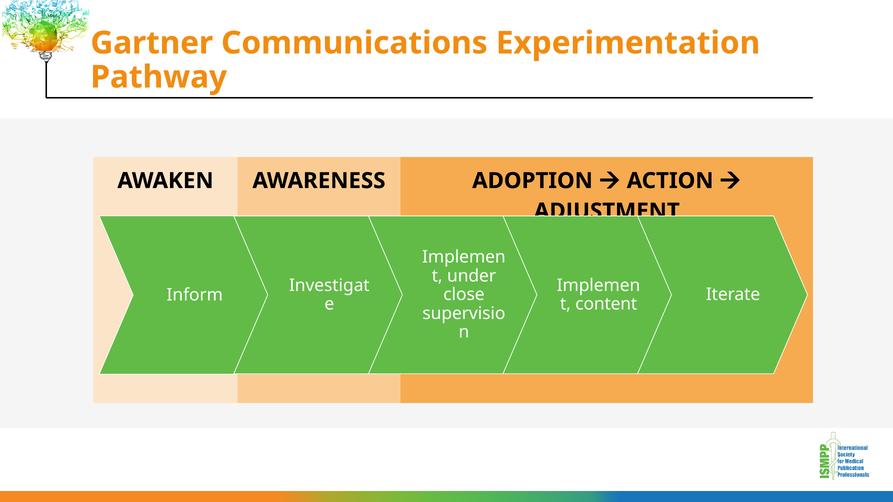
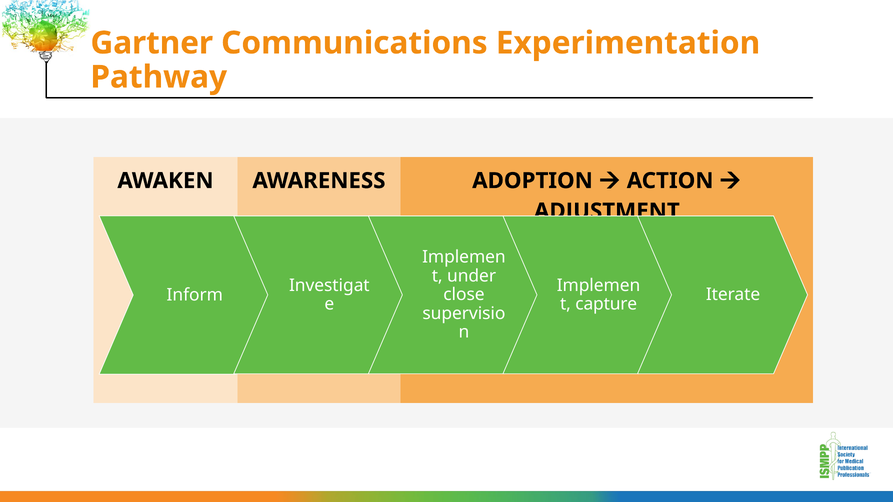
content: content -> capture
